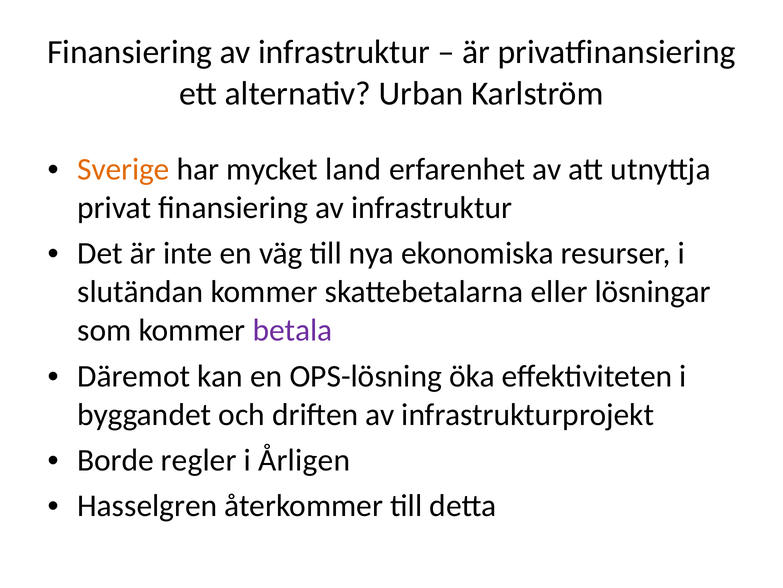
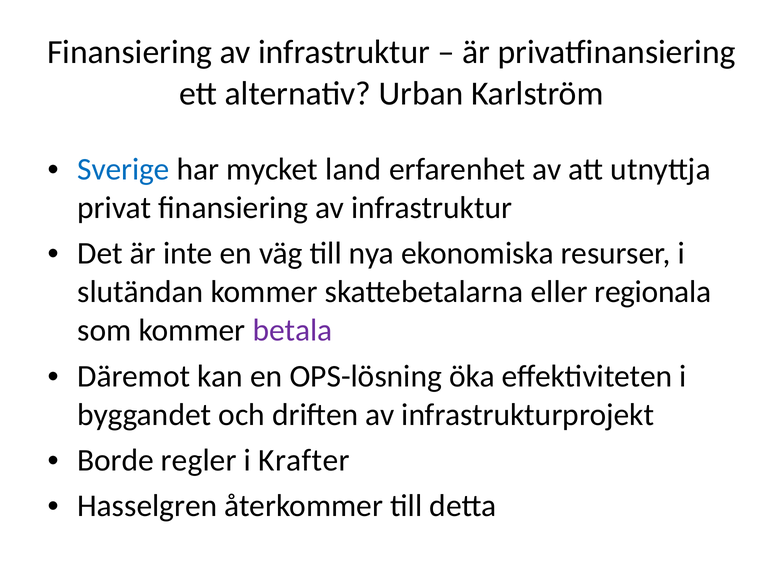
Sverige colour: orange -> blue
lösningar: lösningar -> regionala
Årligen: Årligen -> Krafter
